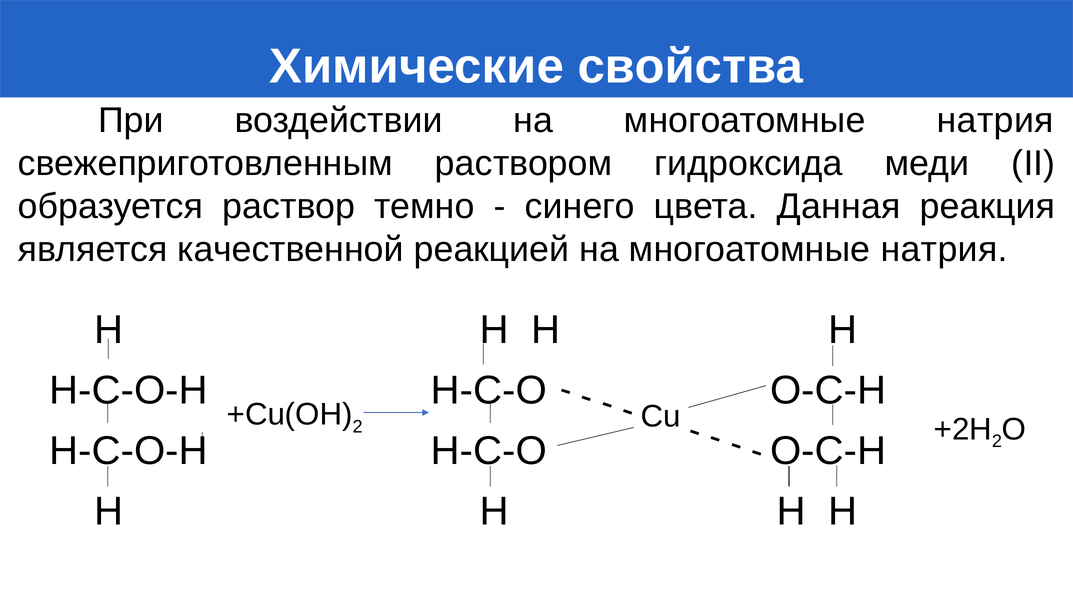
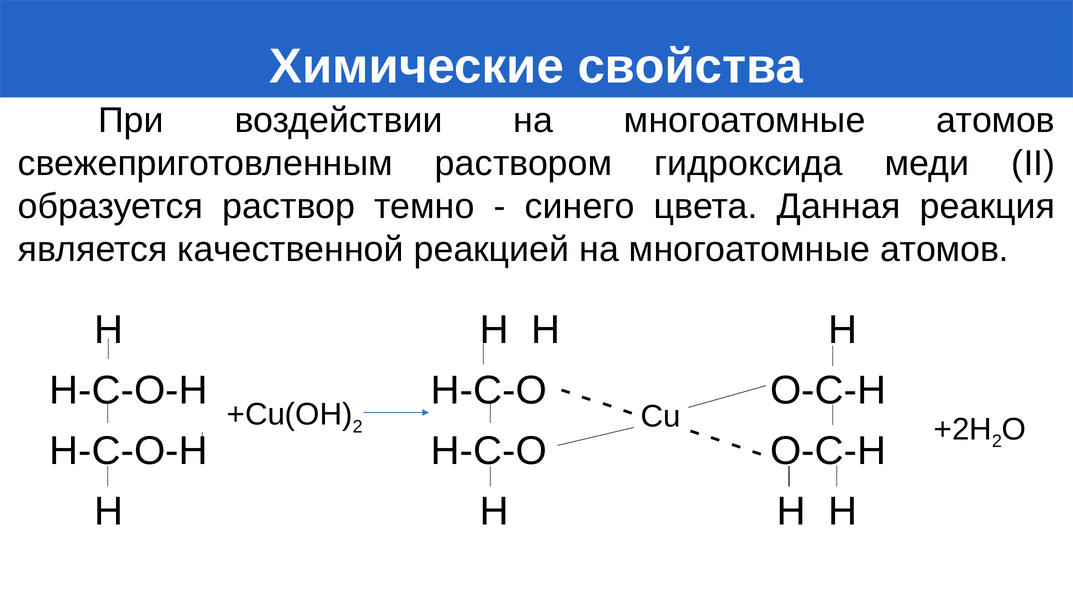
воздействии на многоатомные натрия: натрия -> атомов
реакцией на многоатомные натрия: натрия -> атомов
